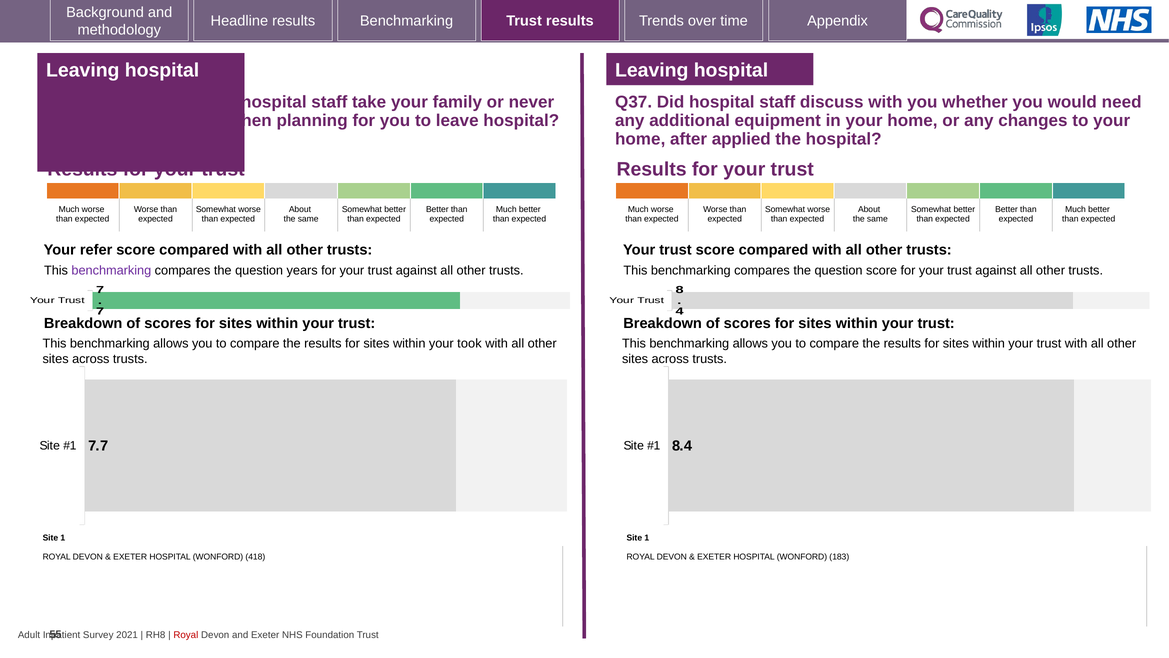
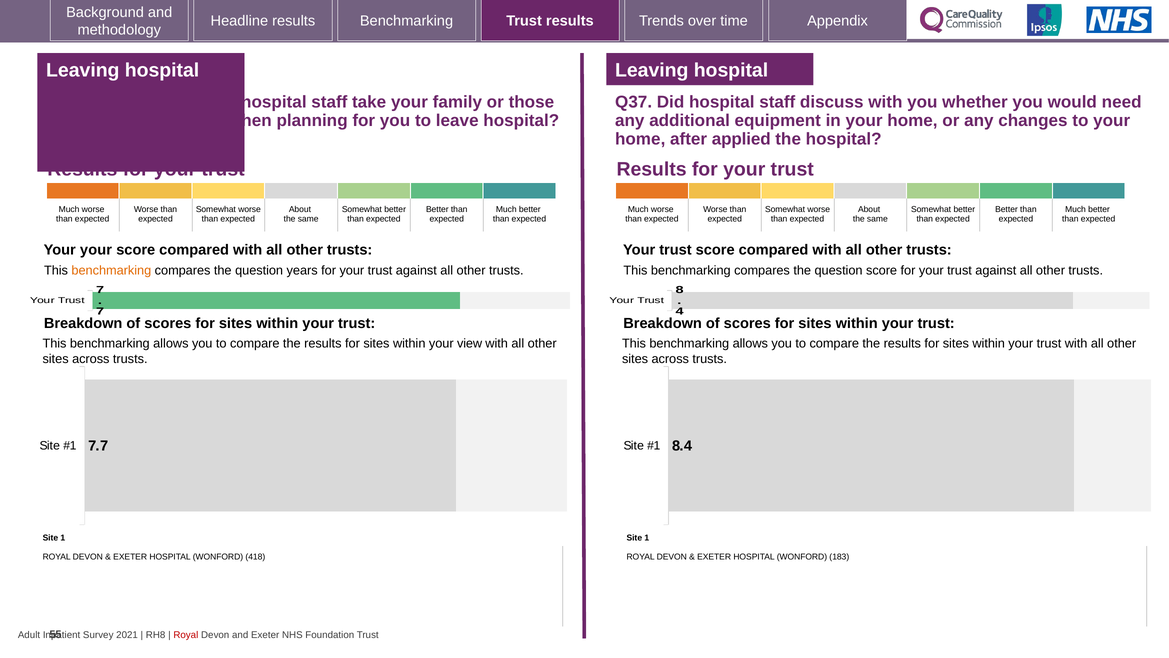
never: never -> those
Your refer: refer -> your
benchmarking at (111, 271) colour: purple -> orange
took: took -> view
